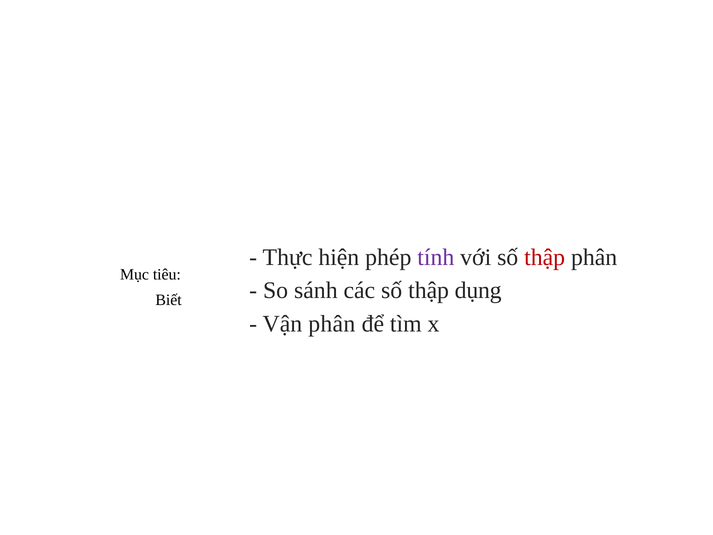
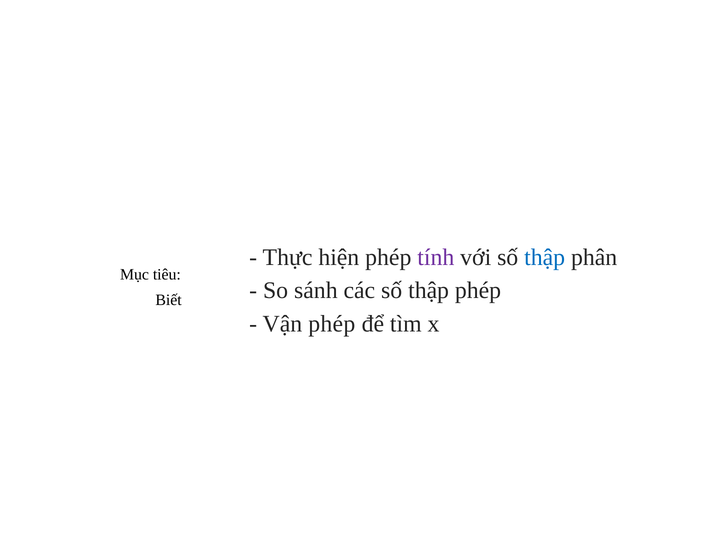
thập at (545, 257) colour: red -> blue
thập dụng: dụng -> phép
Vận phân: phân -> phép
